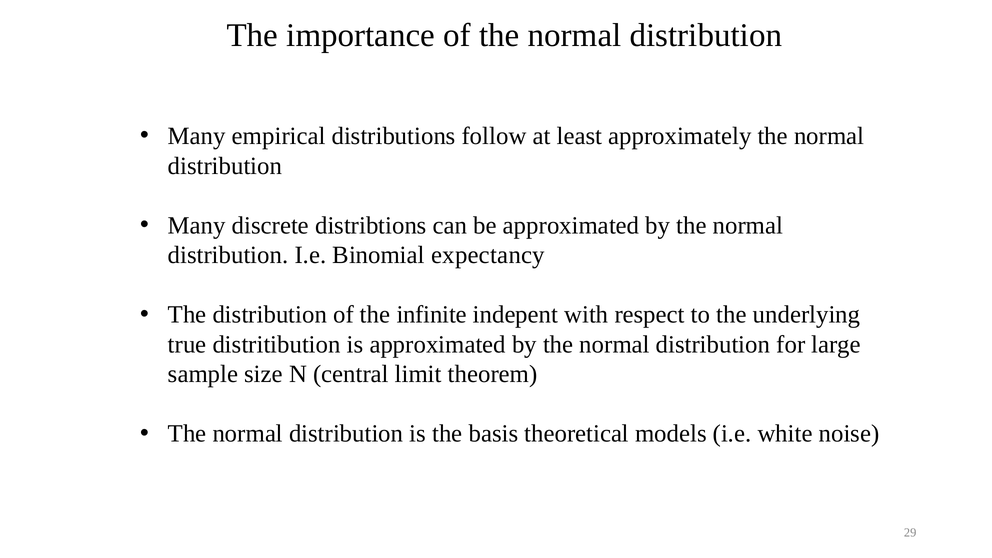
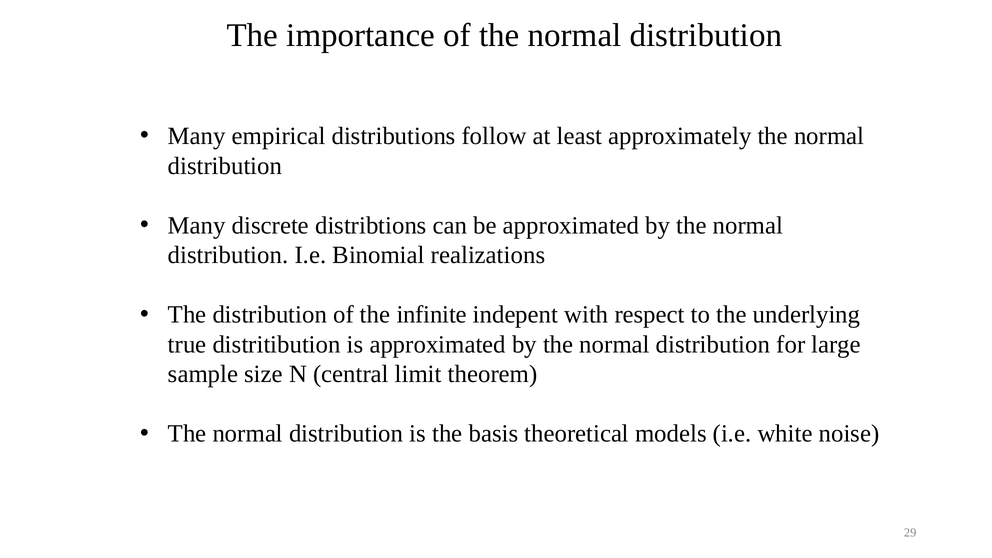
expectancy: expectancy -> realizations
